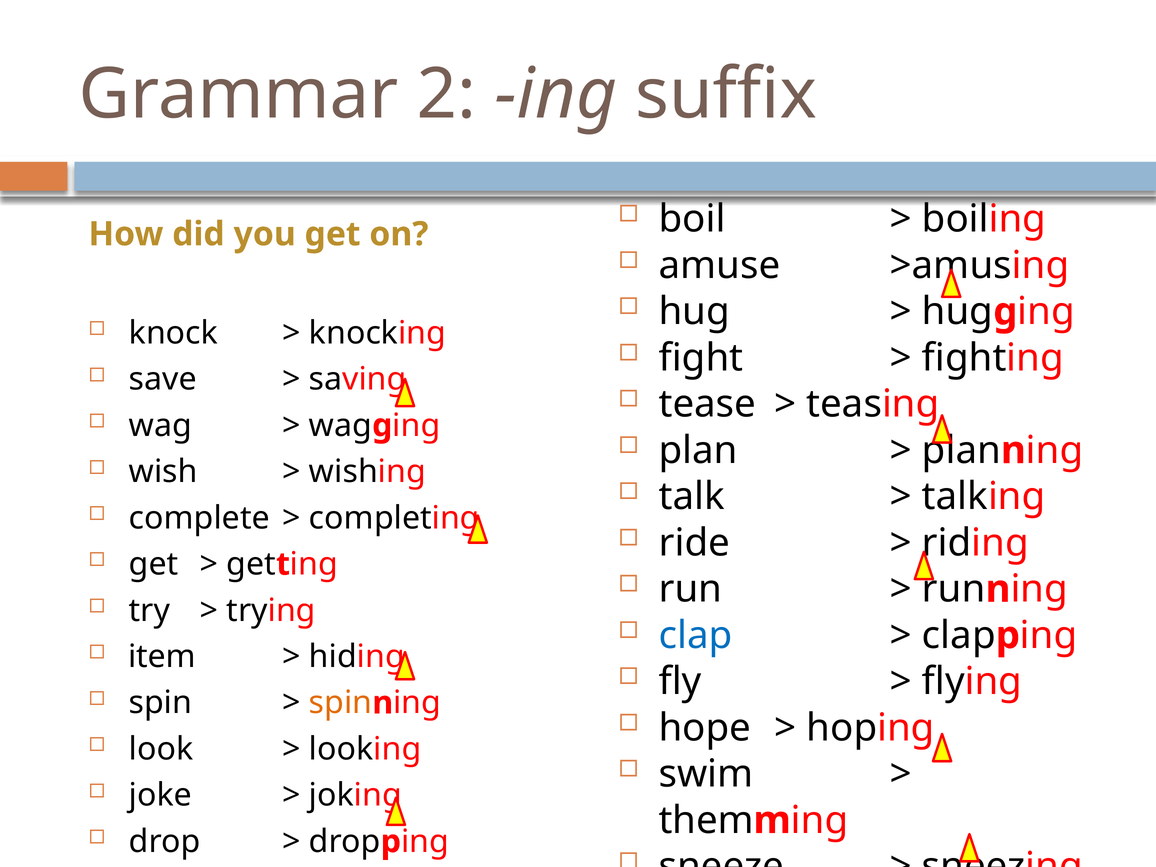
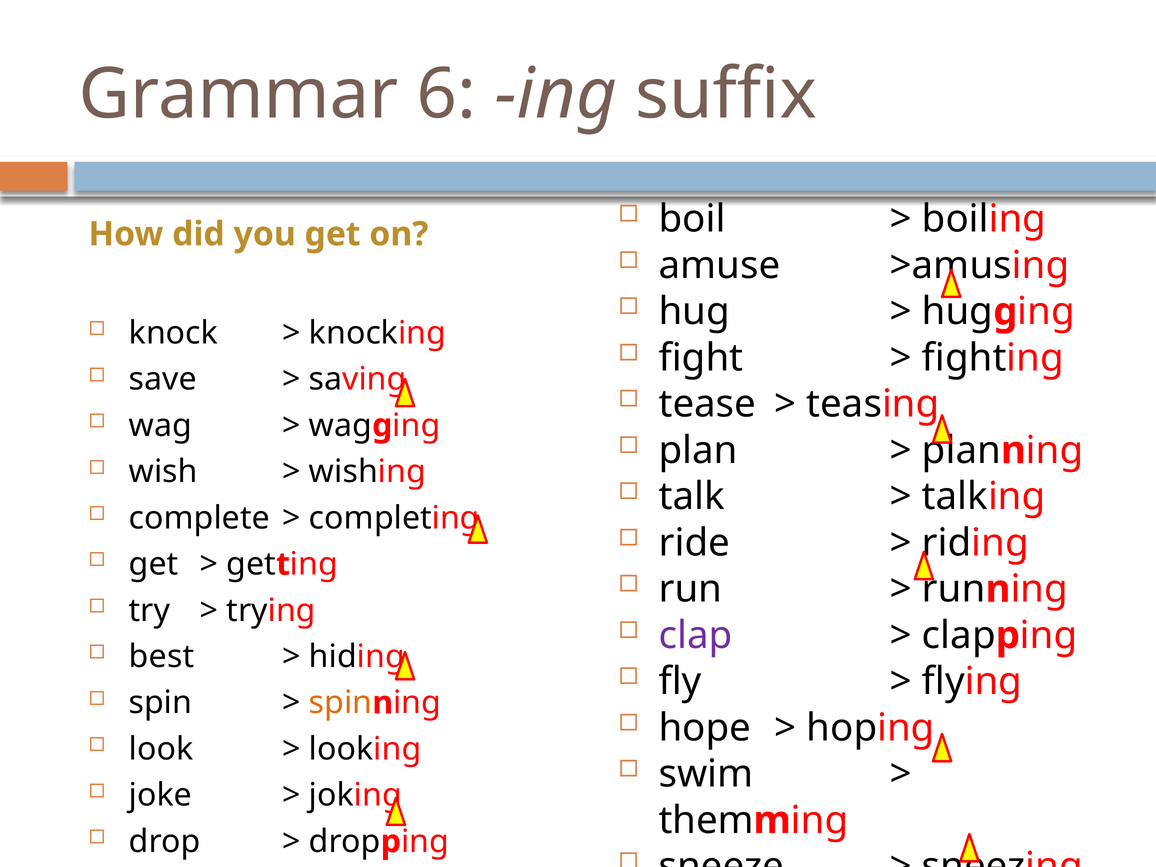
2: 2 -> 6
clap at (696, 635) colour: blue -> purple
item: item -> best
